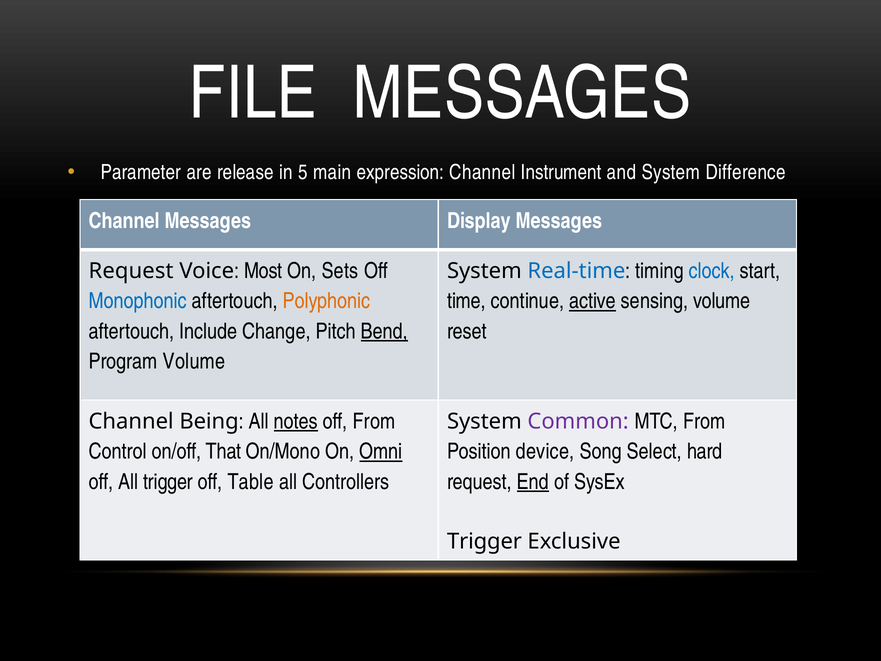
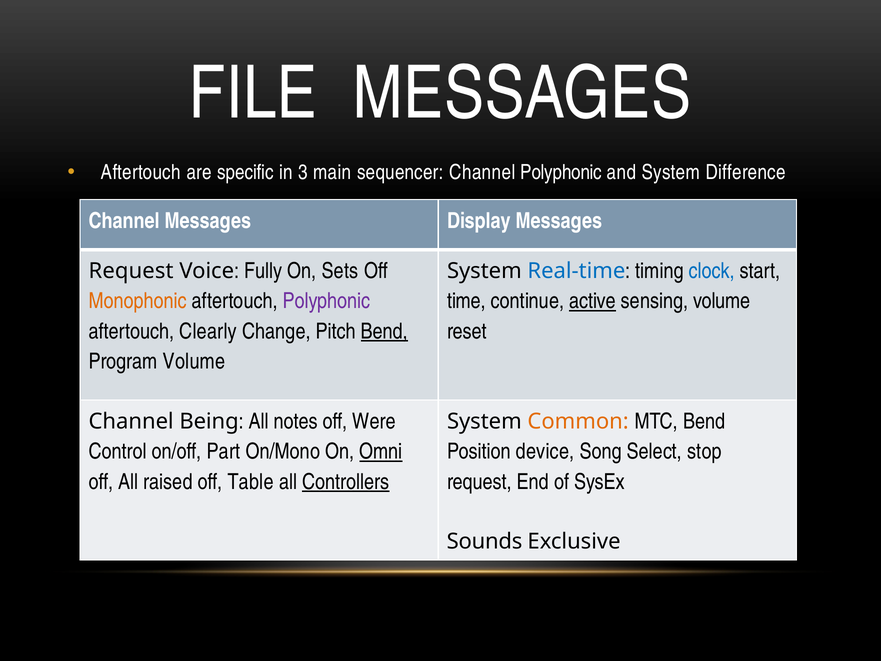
Parameter at (141, 173): Parameter -> Aftertouch
release: release -> specific
5: 5 -> 3
expression: expression -> sequencer
Channel Instrument: Instrument -> Polyphonic
Most: Most -> Fully
Monophonic colour: blue -> orange
Polyphonic at (326, 301) colour: orange -> purple
Include: Include -> Clearly
notes underline: present -> none
off From: From -> Were
Common colour: purple -> orange
MTC From: From -> Bend
That: That -> Part
hard: hard -> stop
All trigger: trigger -> raised
Controllers underline: none -> present
End underline: present -> none
Trigger at (484, 541): Trigger -> Sounds
